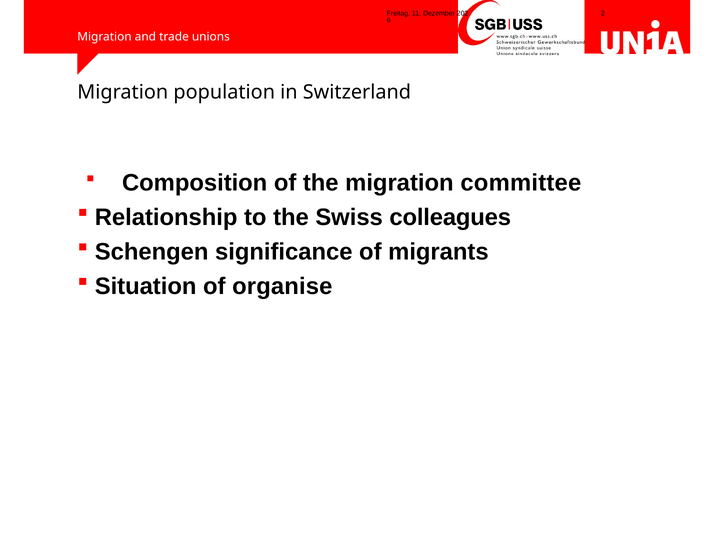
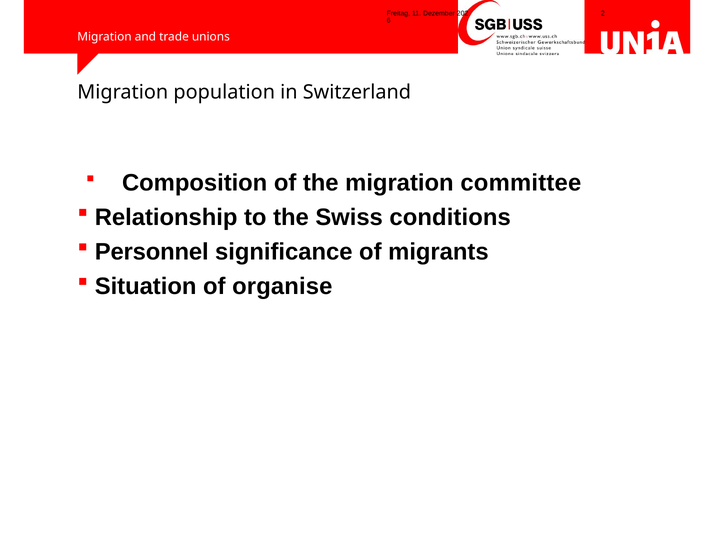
colleagues: colleagues -> conditions
Schengen: Schengen -> Personnel
